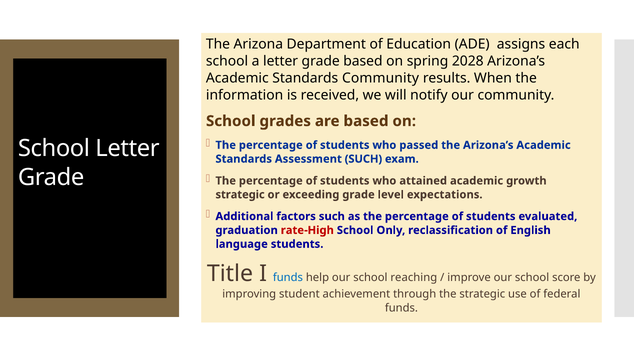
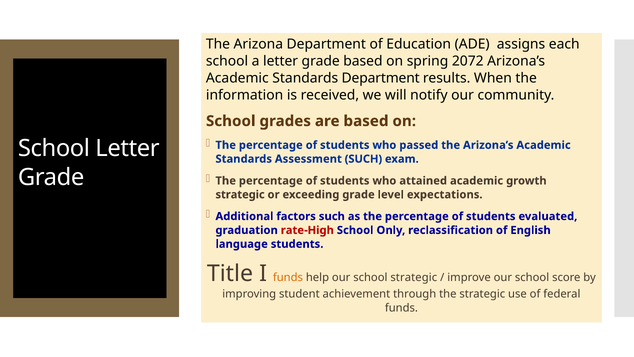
2028: 2028 -> 2072
Standards Community: Community -> Department
funds at (288, 277) colour: blue -> orange
school reaching: reaching -> strategic
